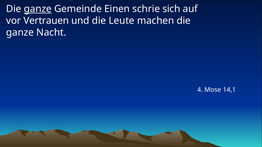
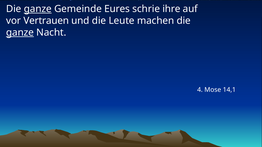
Einen: Einen -> Eures
sich: sich -> ihre
ganze at (20, 33) underline: none -> present
